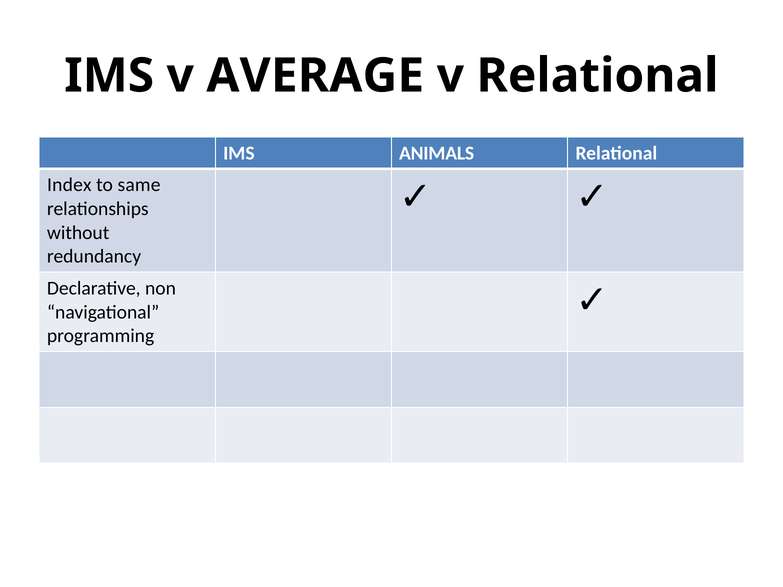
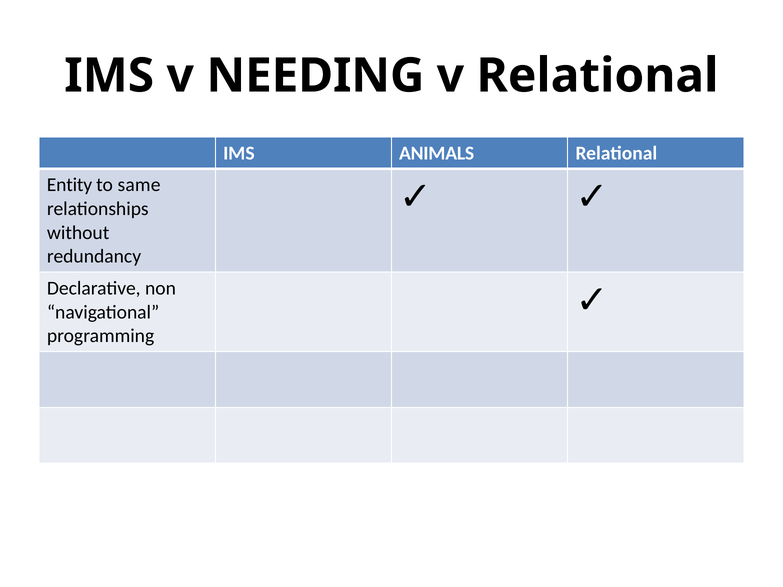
AVERAGE: AVERAGE -> NEEDING
Index: Index -> Entity
